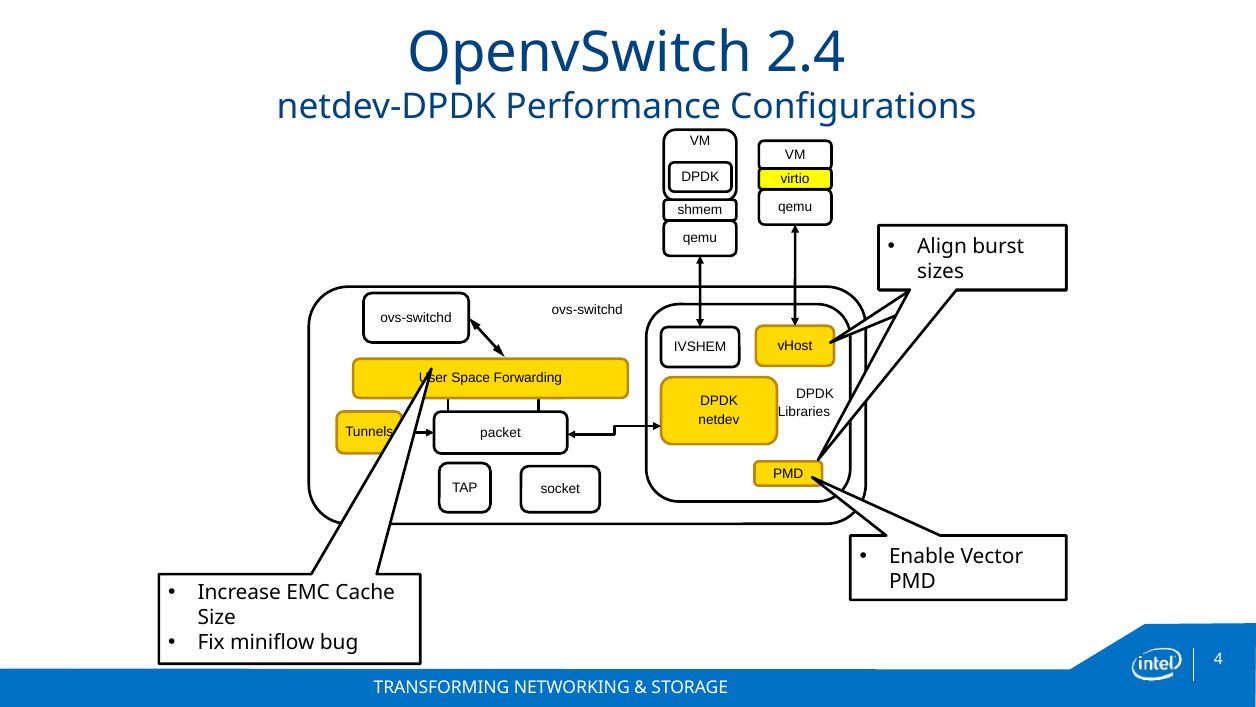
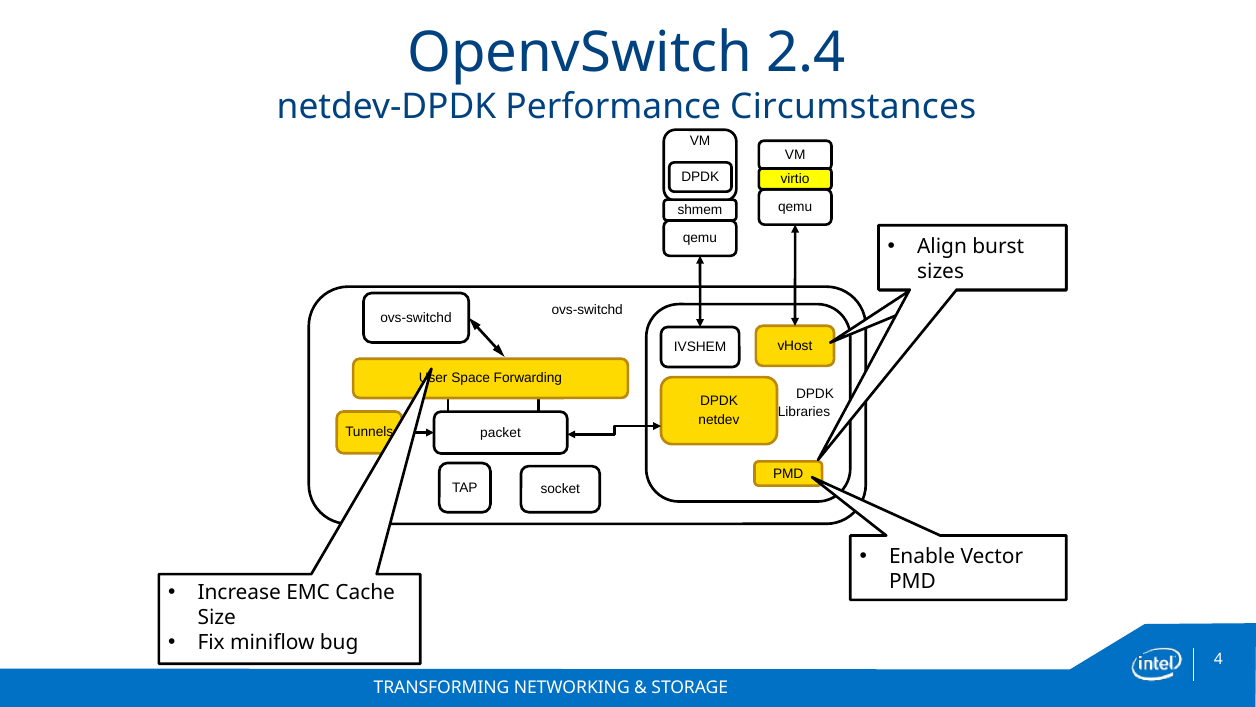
Configurations: Configurations -> Circumstances
